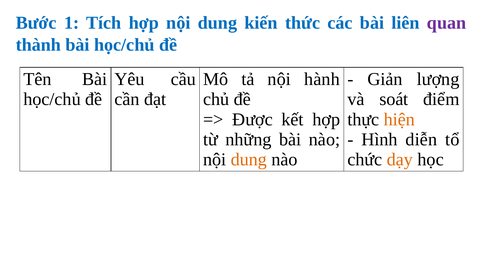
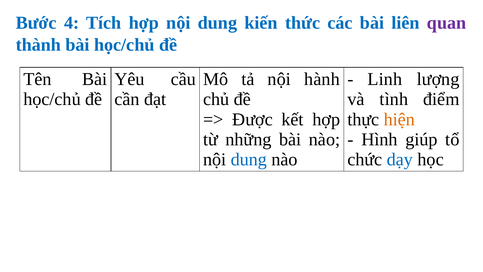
1: 1 -> 4
Giản: Giản -> Linh
soát: soát -> tình
diễn: diễn -> giúp
dung at (249, 159) colour: orange -> blue
dạy colour: orange -> blue
